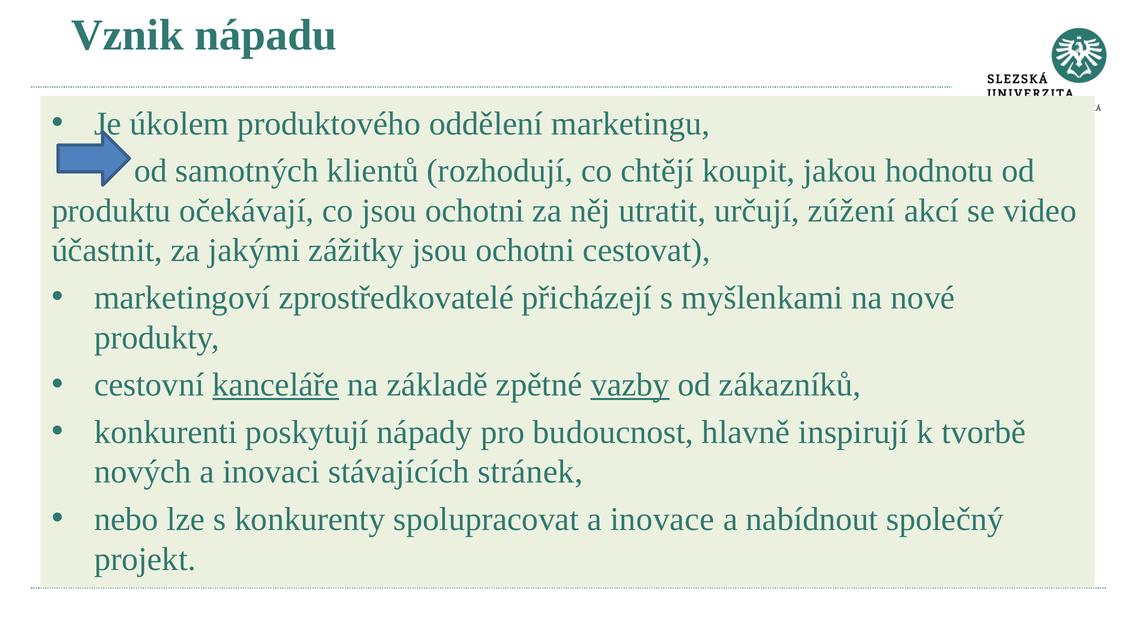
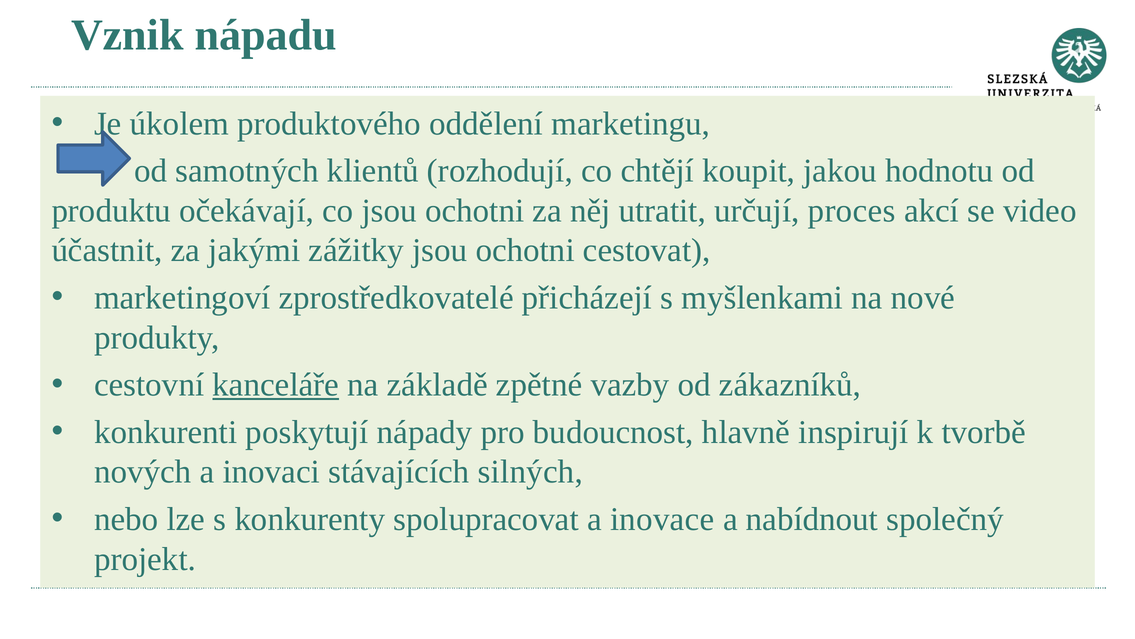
zúžení: zúžení -> proces
vazby underline: present -> none
stránek: stránek -> silných
